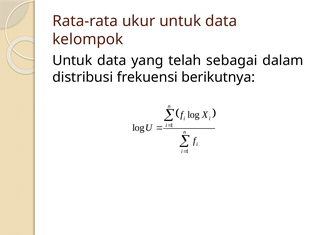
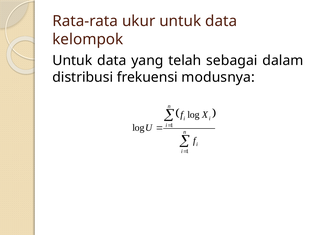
berikutnya: berikutnya -> modusnya
